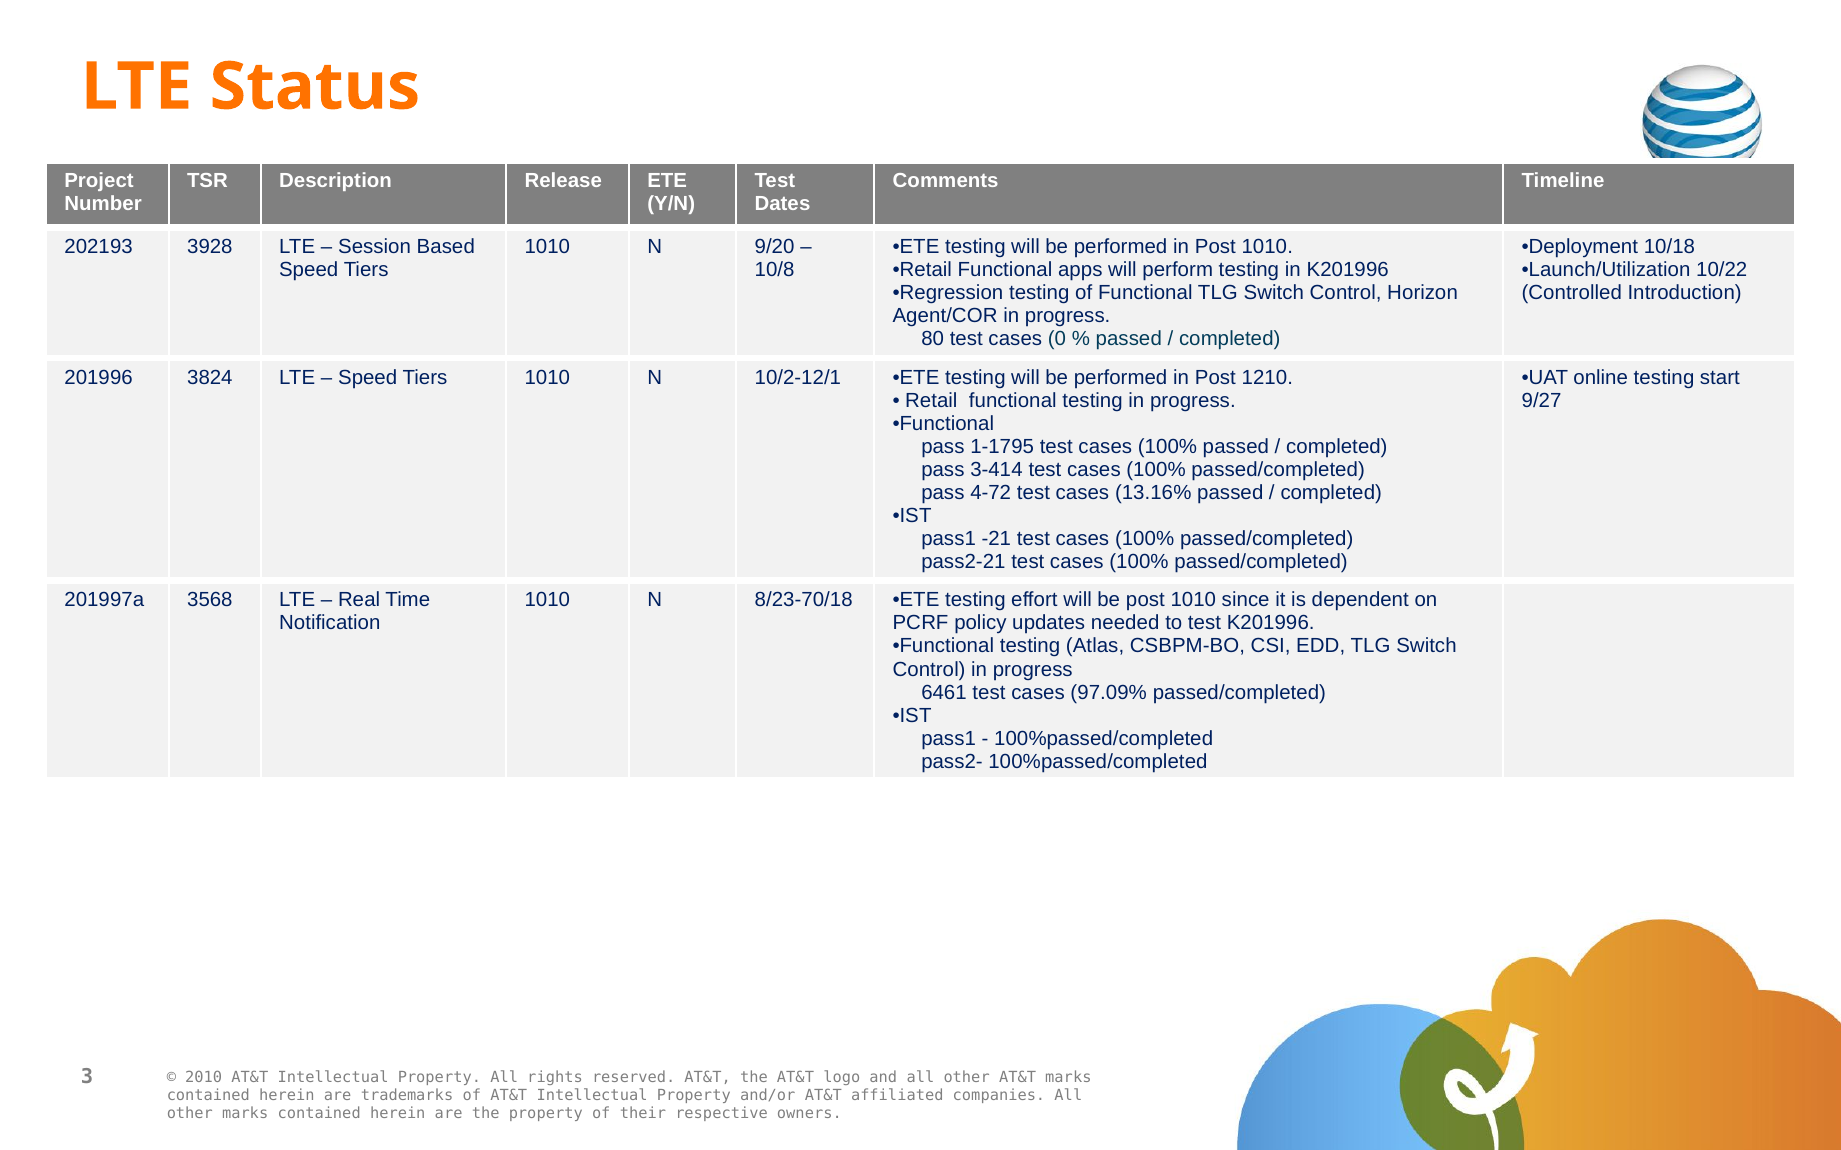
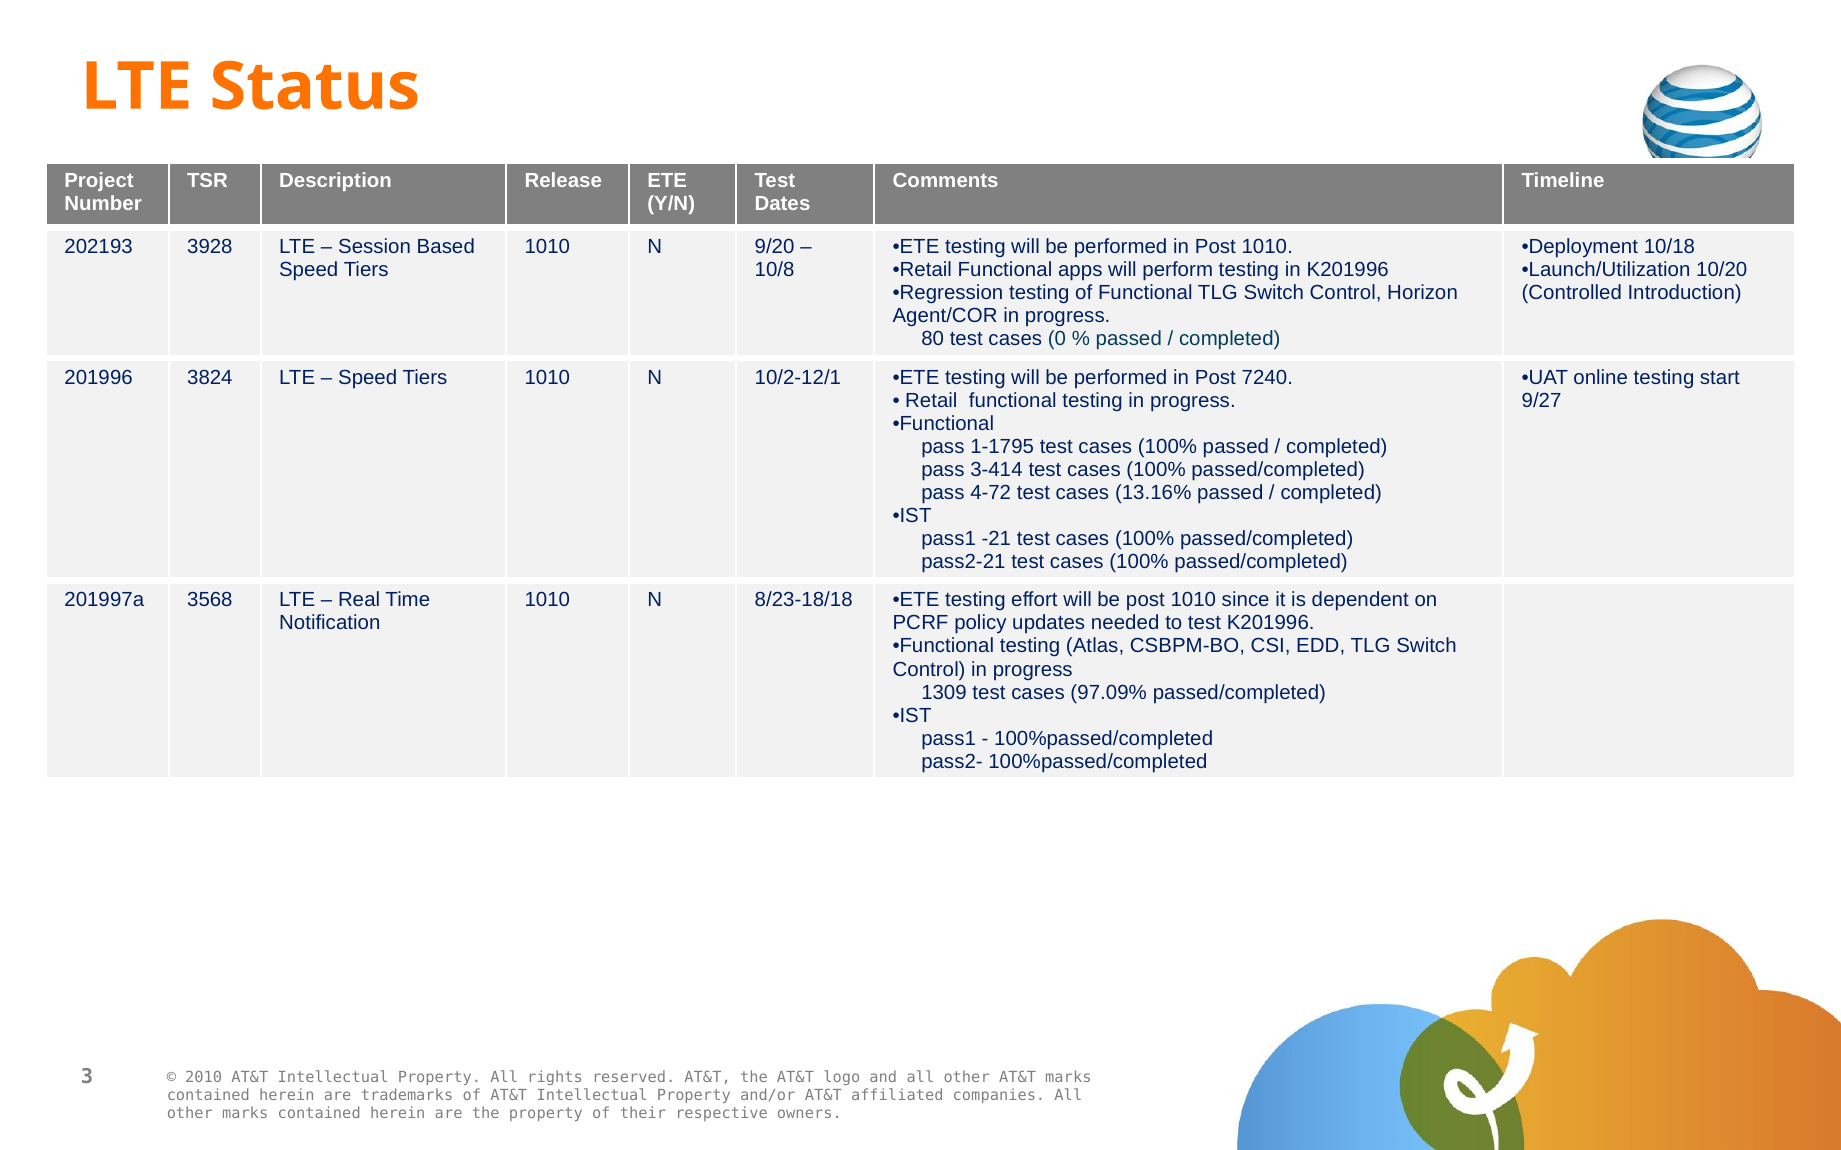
10/22: 10/22 -> 10/20
1210: 1210 -> 7240
8/23-70/18: 8/23-70/18 -> 8/23-18/18
6461: 6461 -> 1309
